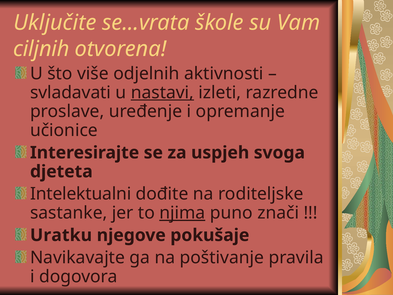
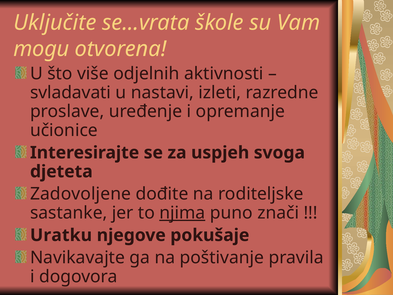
ciljnih: ciljnih -> mogu
nastavi underline: present -> none
Intelektualni: Intelektualni -> Zadovoljene
